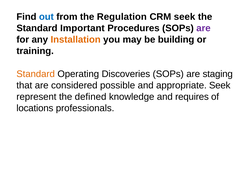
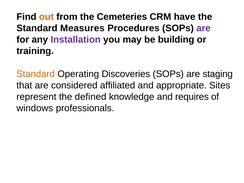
out colour: blue -> orange
Regulation: Regulation -> Cemeteries
CRM seek: seek -> have
Important: Important -> Measures
Installation colour: orange -> purple
possible: possible -> affiliated
appropriate Seek: Seek -> Sites
locations: locations -> windows
